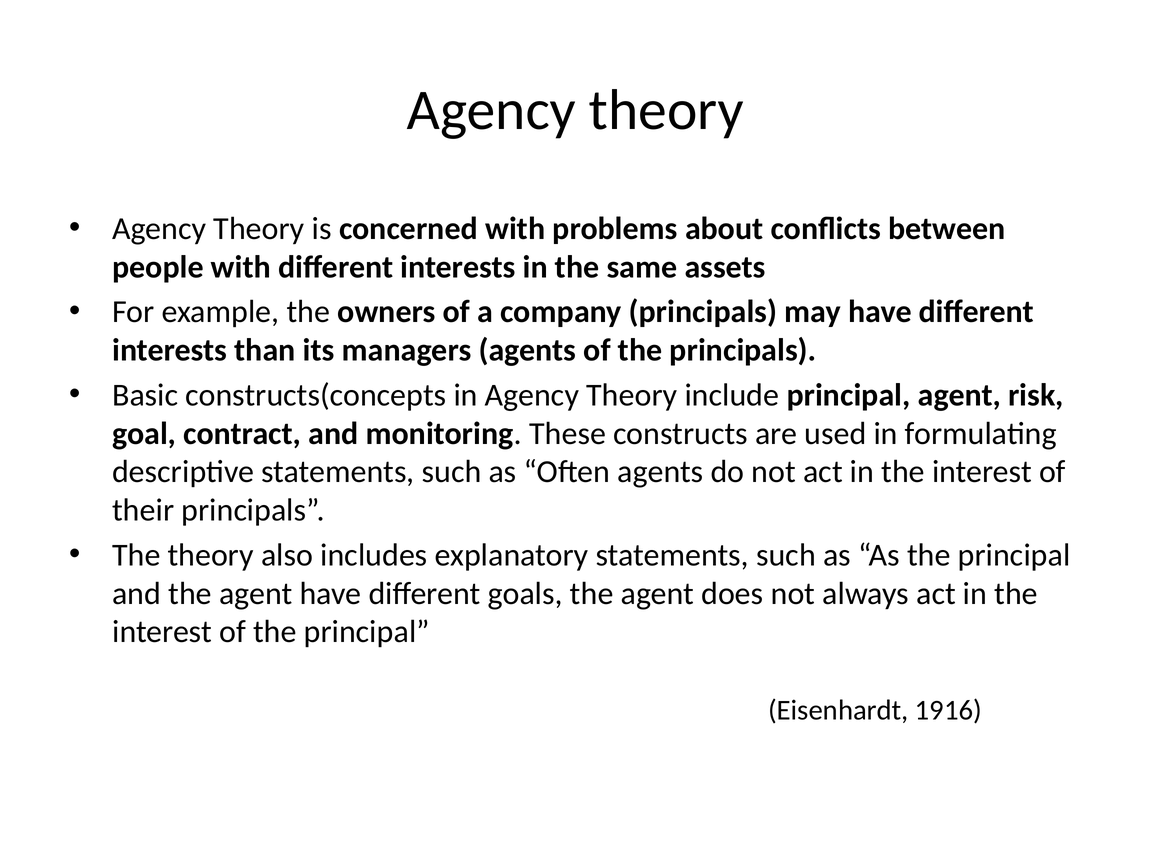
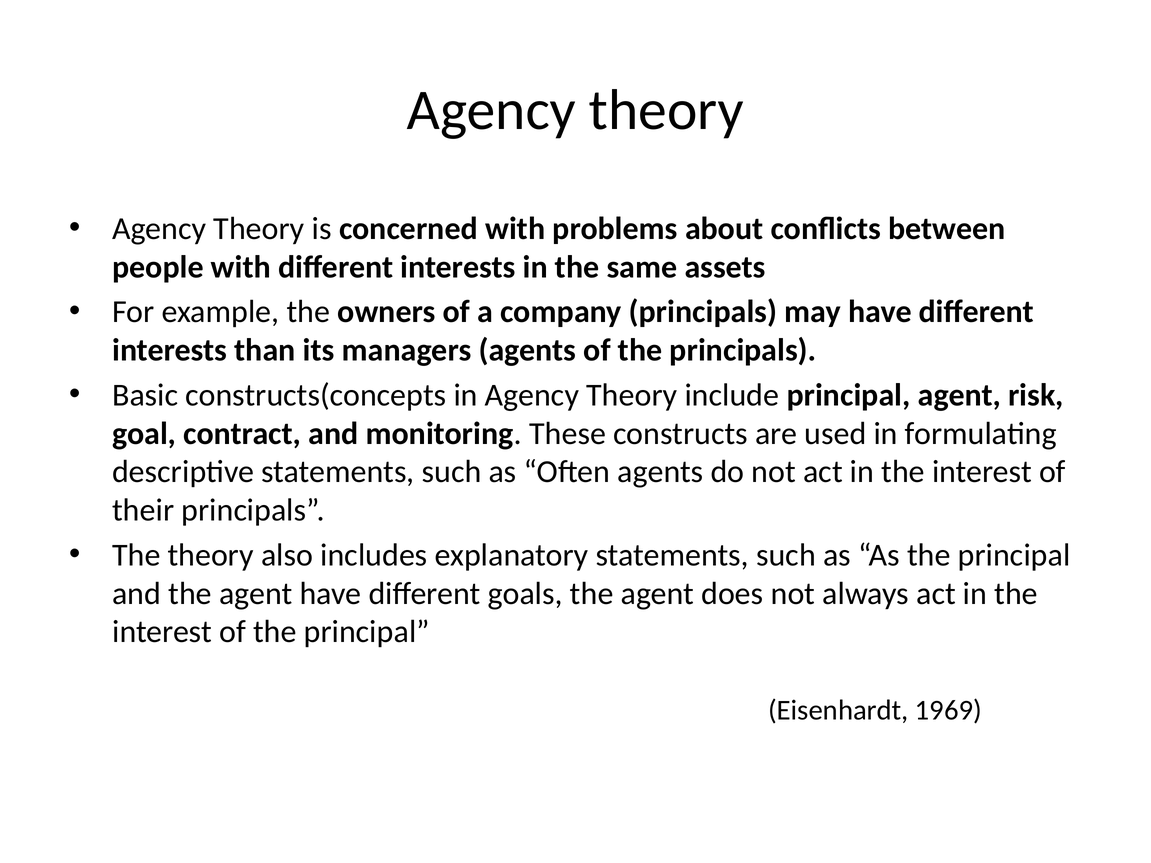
1916: 1916 -> 1969
